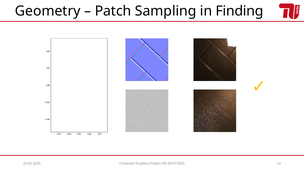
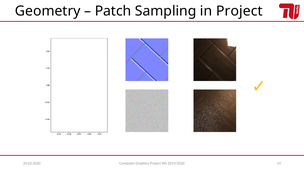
in Finding: Finding -> Project
